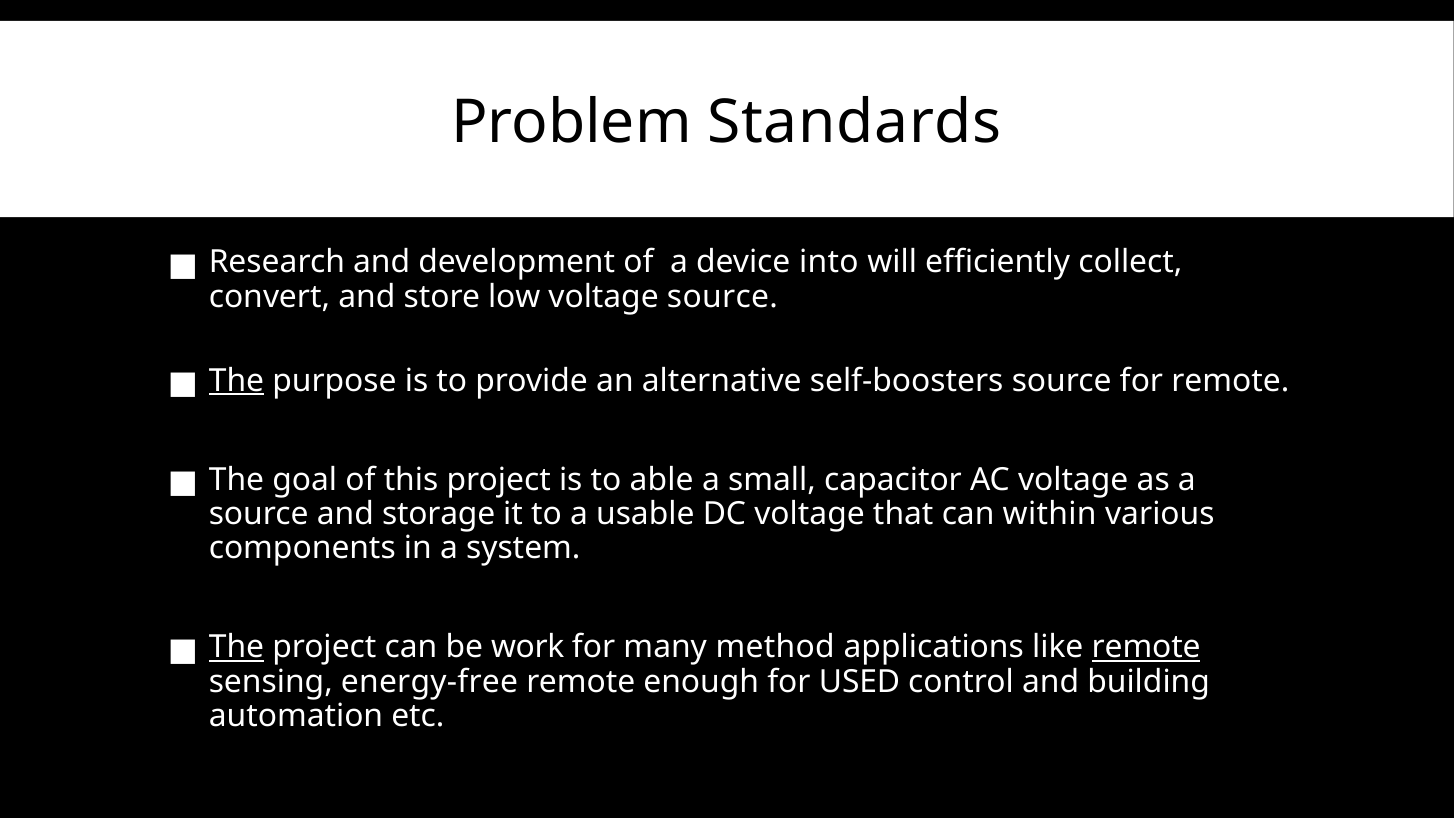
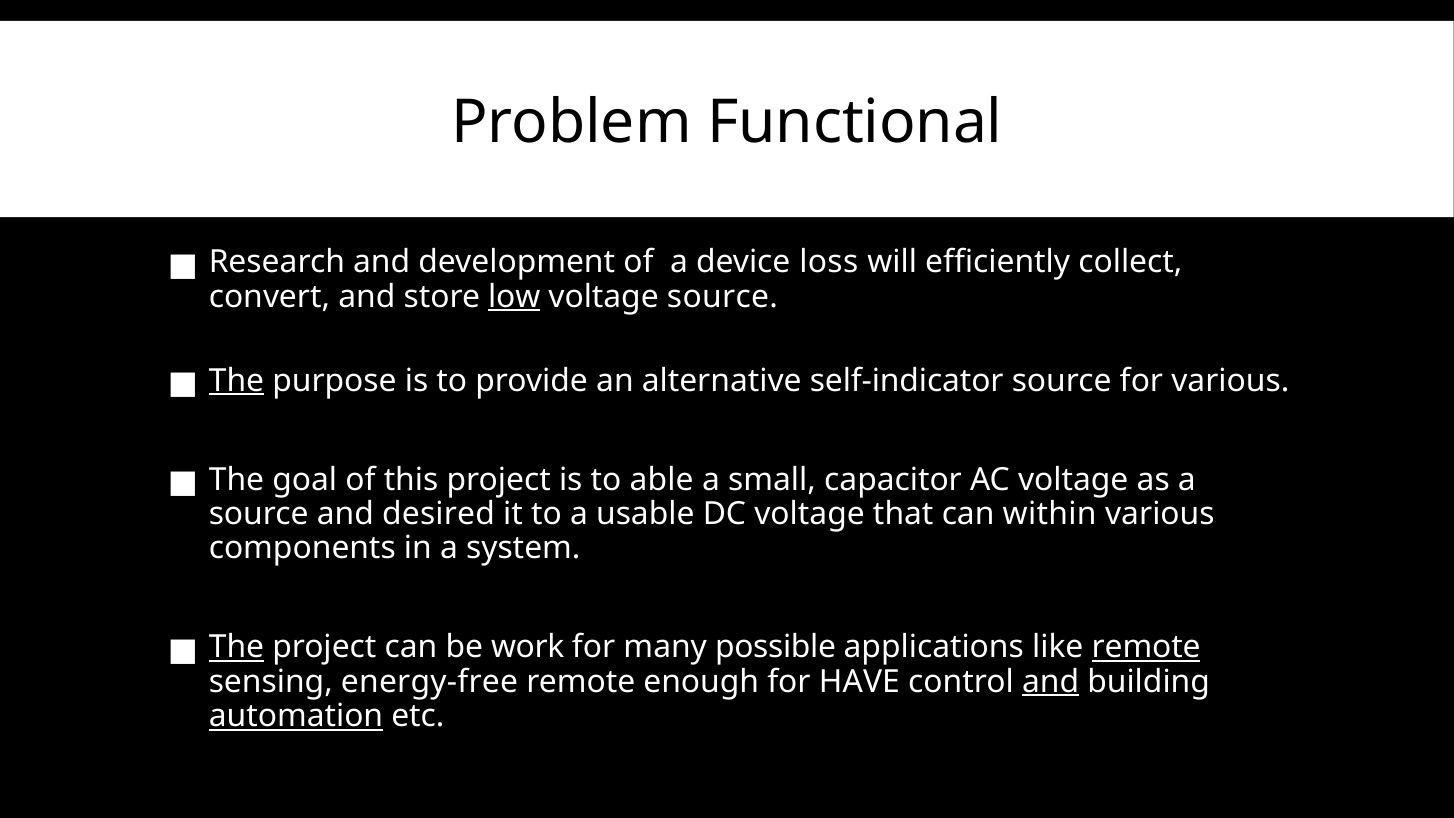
Standards: Standards -> Functional
into: into -> loss
low underline: none -> present
self-boosters: self-boosters -> self-indicator
for remote: remote -> various
storage: storage -> desired
method: method -> possible
USED: USED -> HAVE
and at (1051, 682) underline: none -> present
automation underline: none -> present
